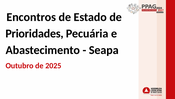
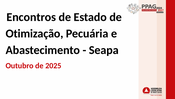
Prioridades: Prioridades -> Otimização
